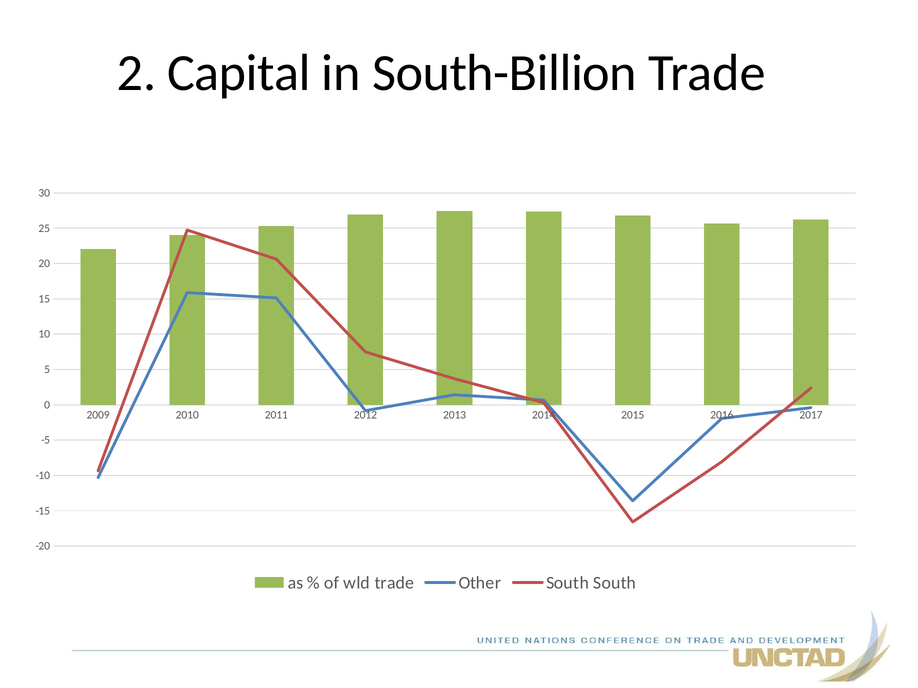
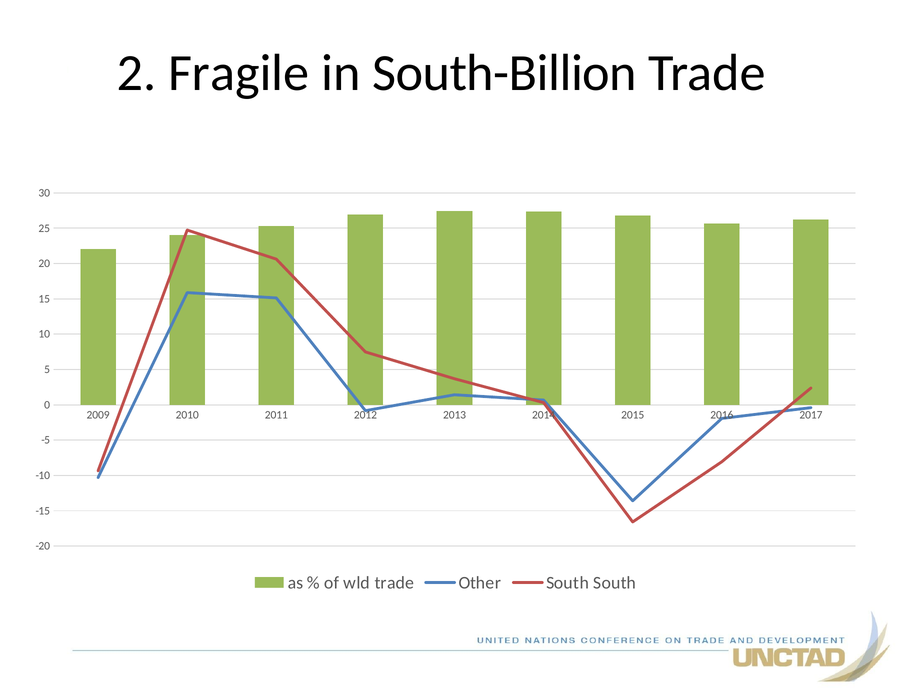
Capital: Capital -> Fragile
